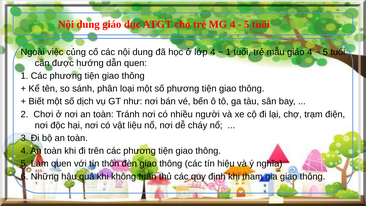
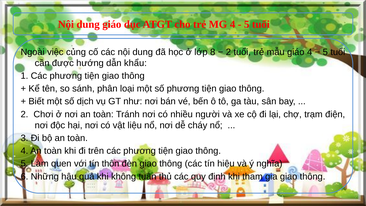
lớp 4: 4 -> 8
1 at (228, 52): 1 -> 2
dẫn quen: quen -> khẩu
